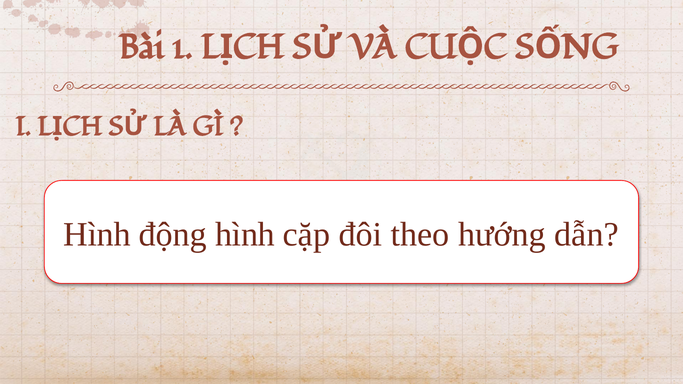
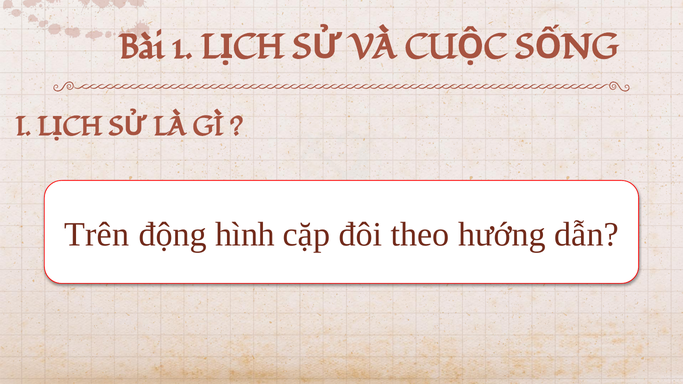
Hình at (97, 234): Hình -> Trên
